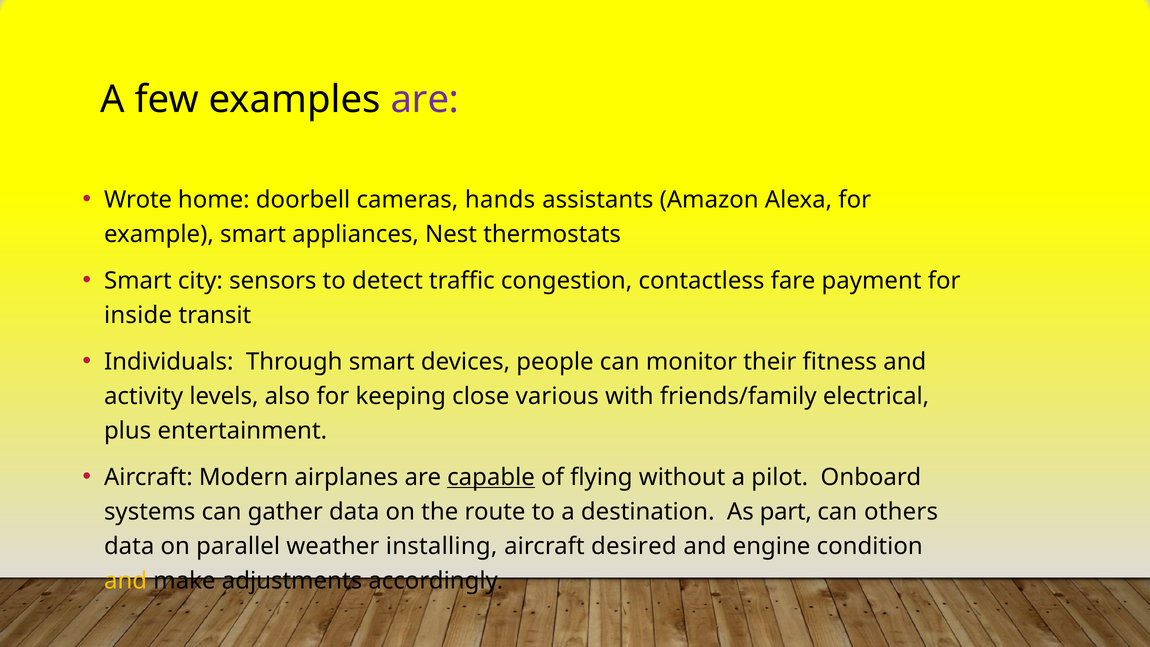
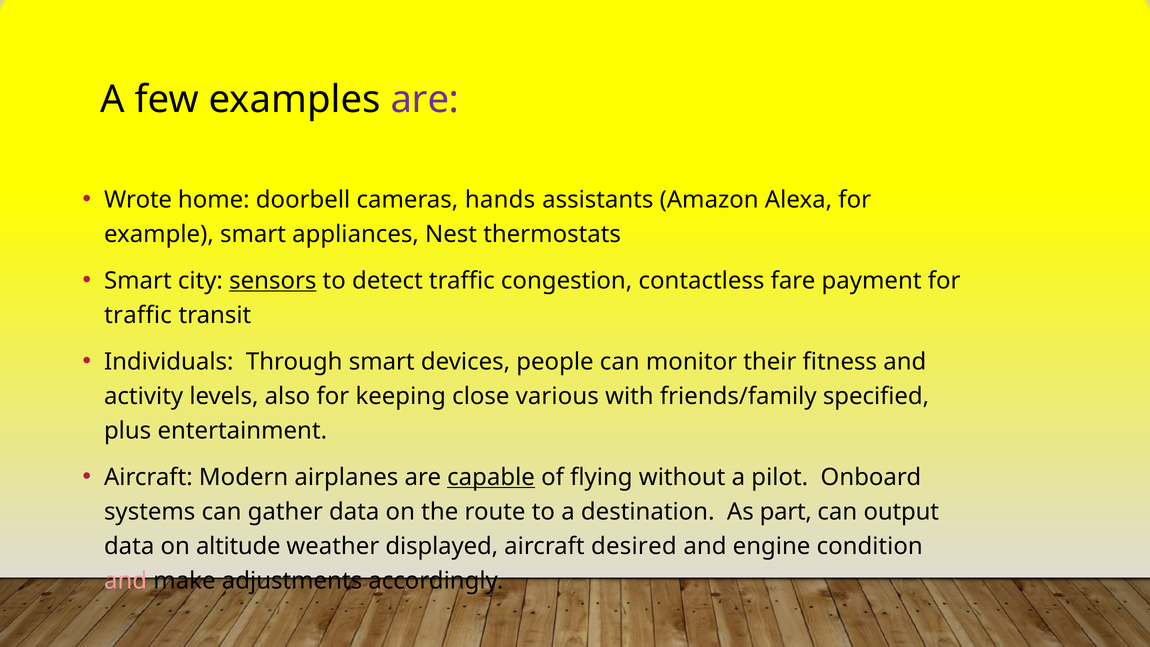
sensors underline: none -> present
inside at (138, 315): inside -> traffic
electrical: electrical -> specified
others: others -> output
parallel: parallel -> altitude
installing: installing -> displayed
and at (126, 581) colour: yellow -> pink
